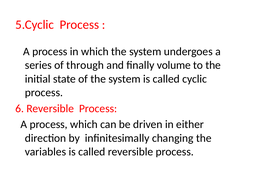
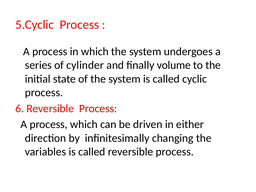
through: through -> cylinder
